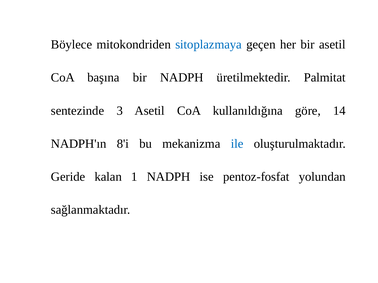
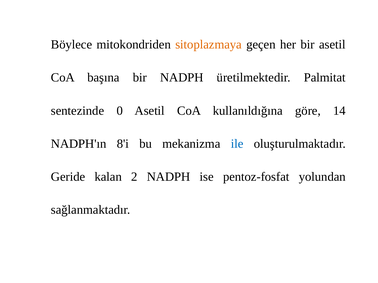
sitoplazmaya colour: blue -> orange
3: 3 -> 0
1: 1 -> 2
